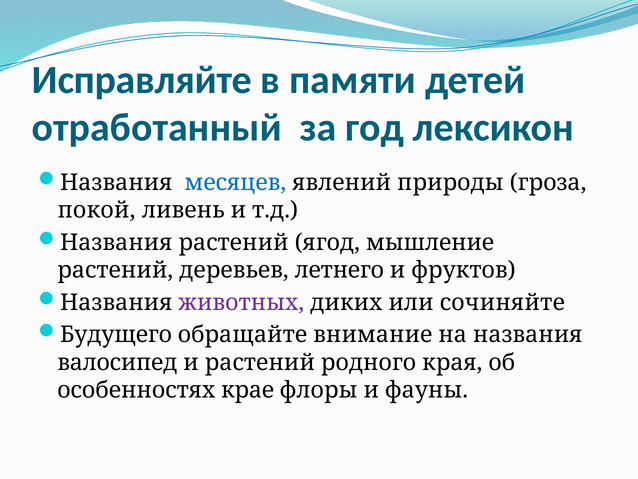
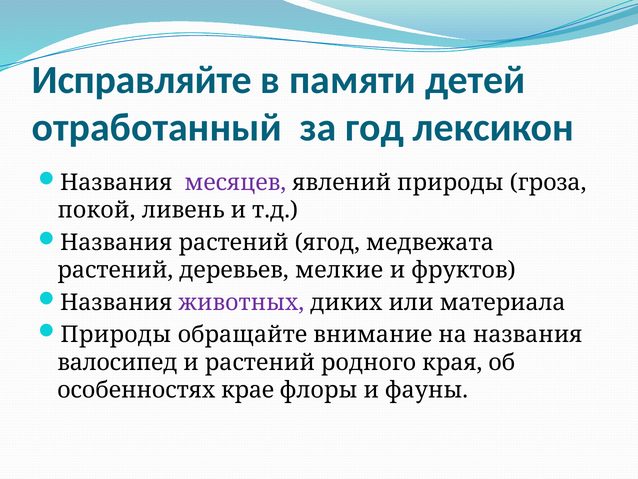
месяцев colour: blue -> purple
мышление: мышление -> медвежата
летнего: летнего -> мелкие
сочиняйте: сочиняйте -> материала
Будущего at (116, 334): Будущего -> Природы
